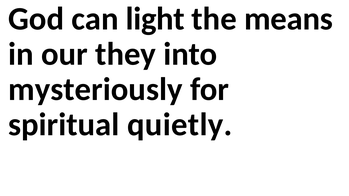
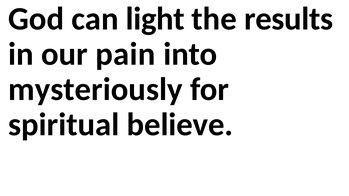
means: means -> results
they: they -> pain
quietly: quietly -> believe
